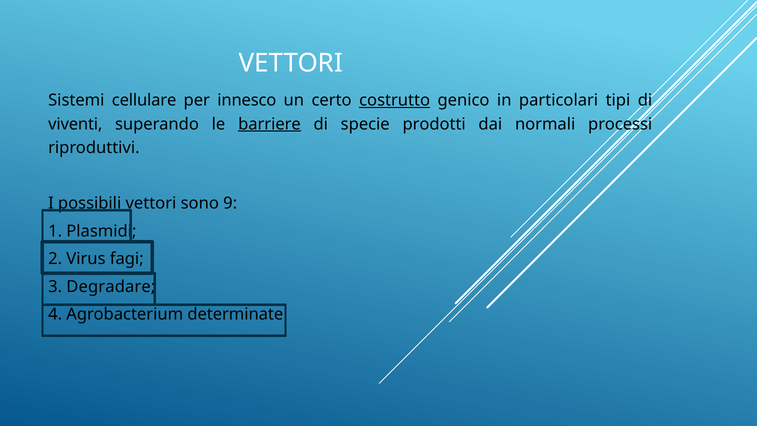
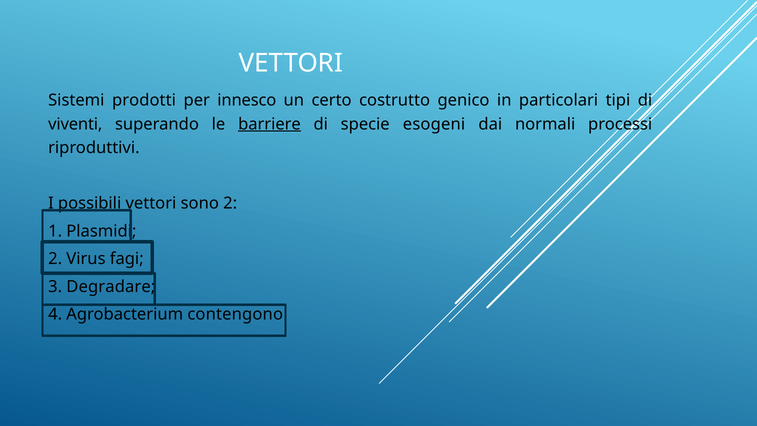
cellulare: cellulare -> prodotti
costrutto underline: present -> none
prodotti: prodotti -> esogeni
sono 9: 9 -> 2
determinate: determinate -> contengono
